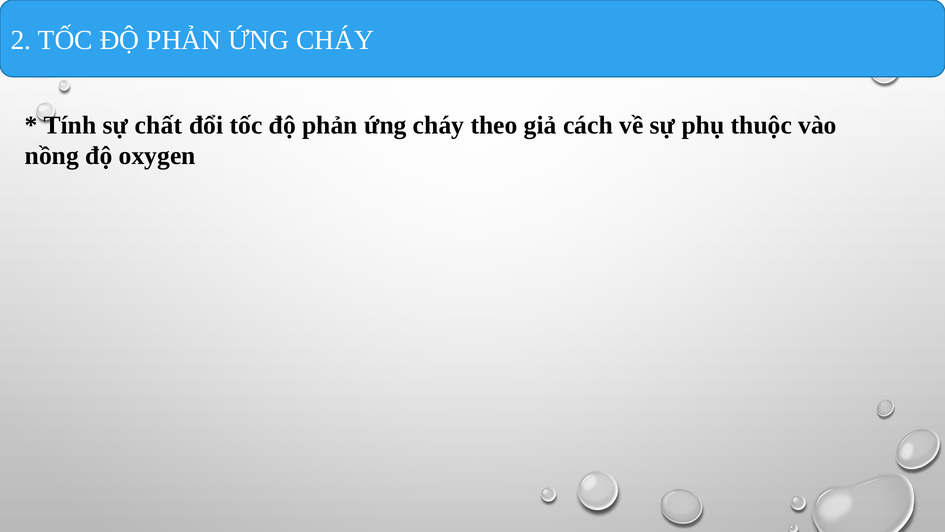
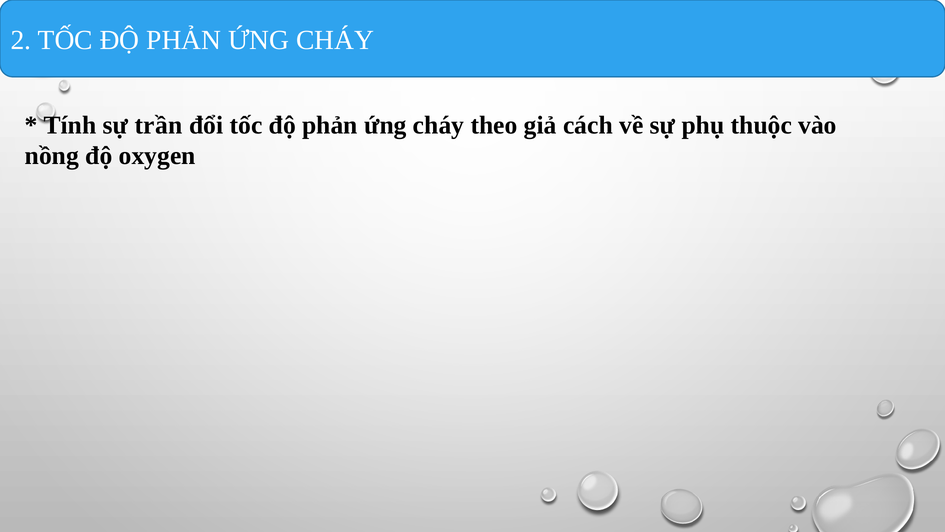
chất: chất -> trần
